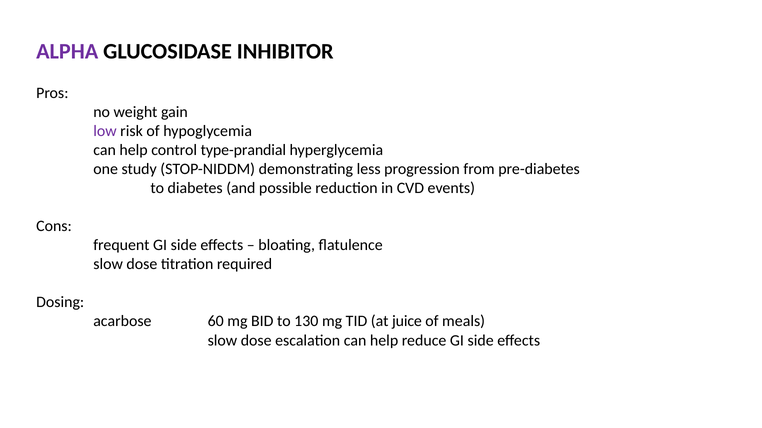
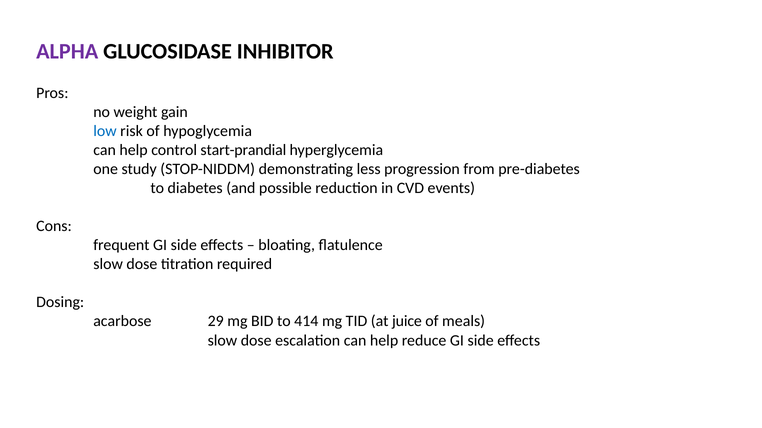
low colour: purple -> blue
type-prandial: type-prandial -> start-prandial
60: 60 -> 29
130: 130 -> 414
